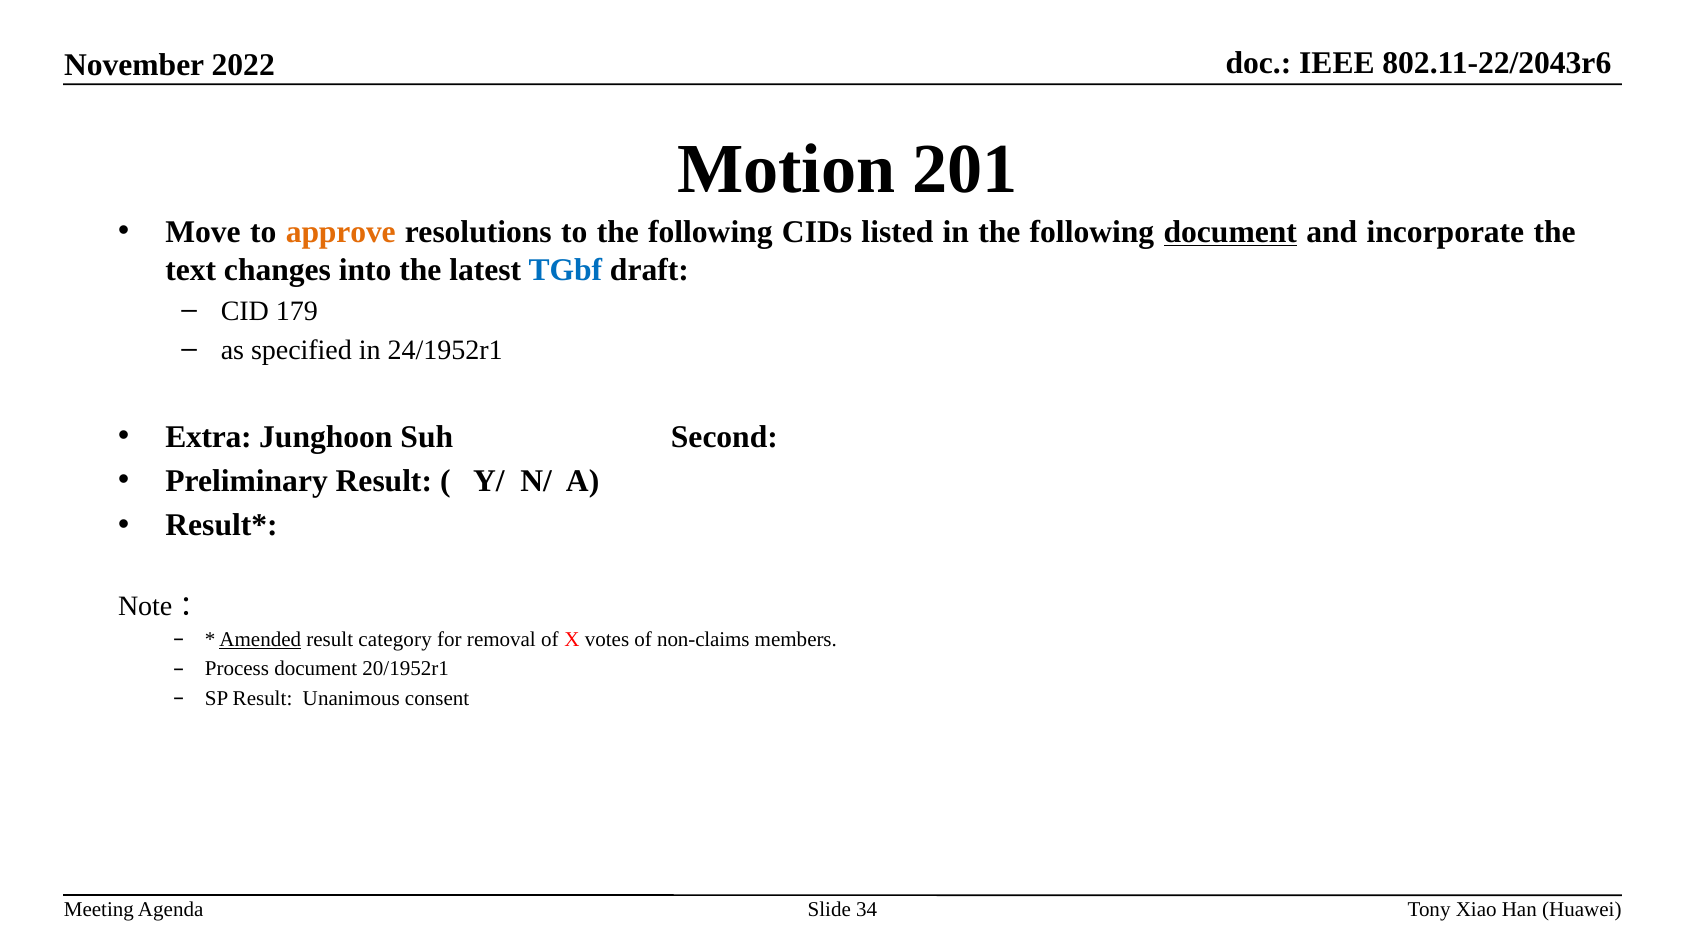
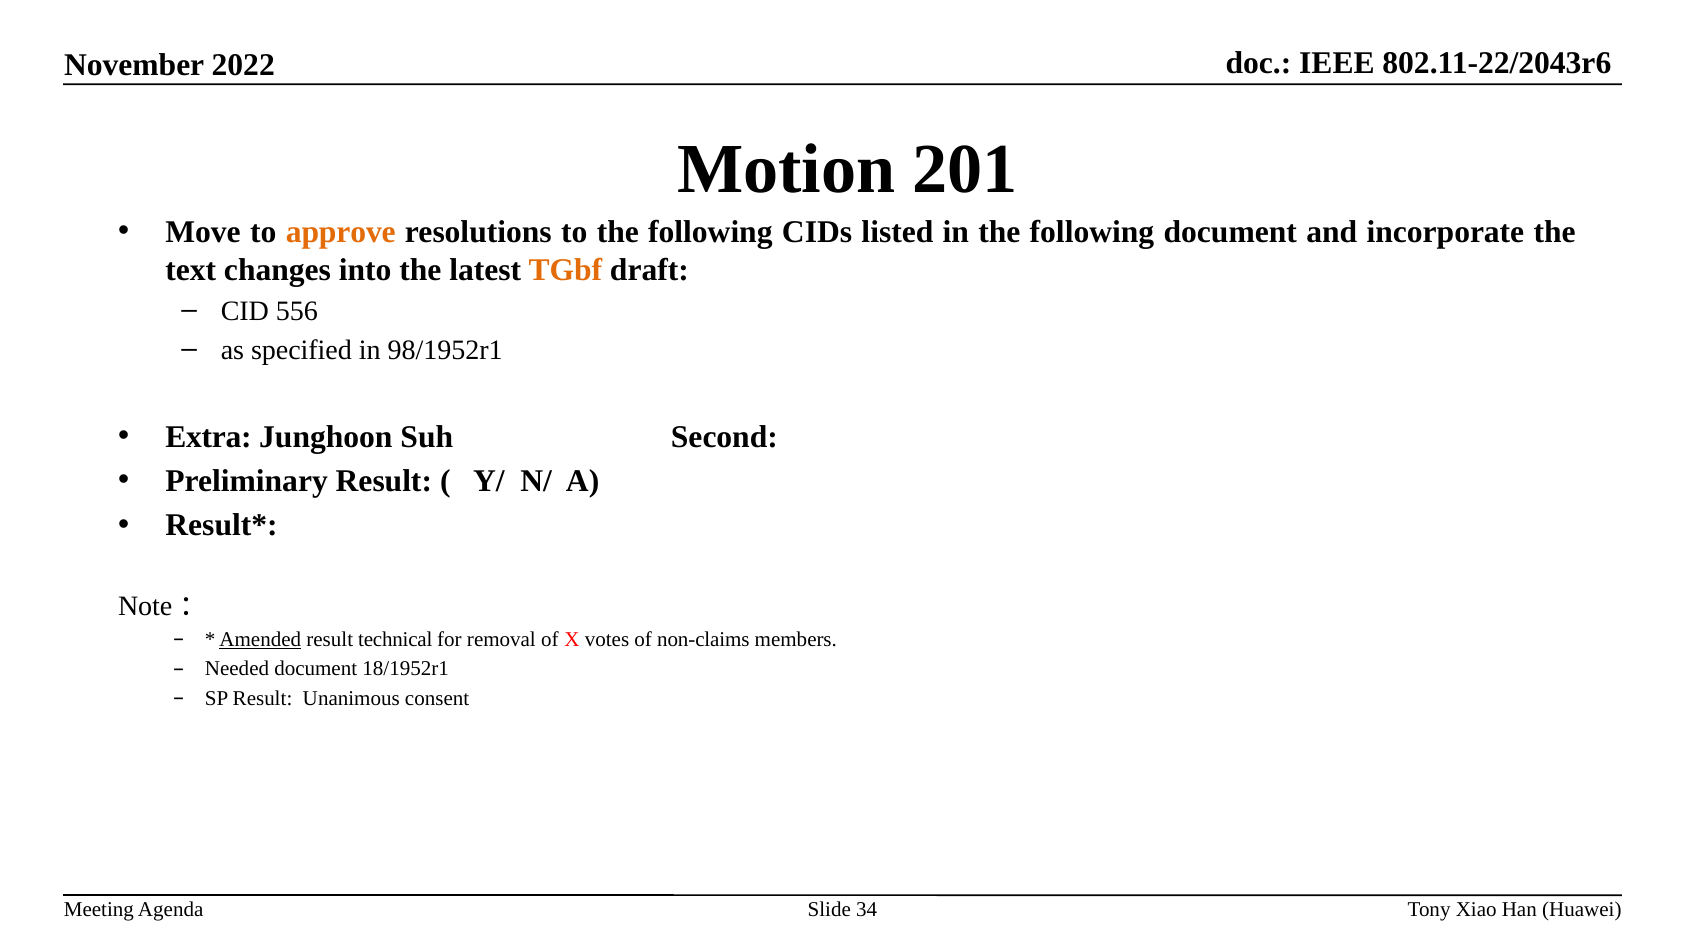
document at (1230, 232) underline: present -> none
TGbf colour: blue -> orange
179: 179 -> 556
24/1952r1: 24/1952r1 -> 98/1952r1
category: category -> technical
Process: Process -> Needed
20/1952r1: 20/1952r1 -> 18/1952r1
